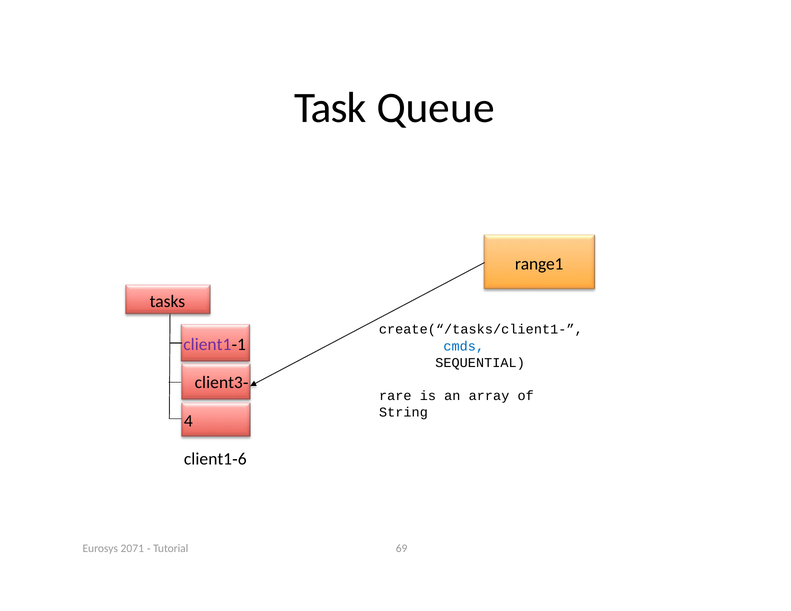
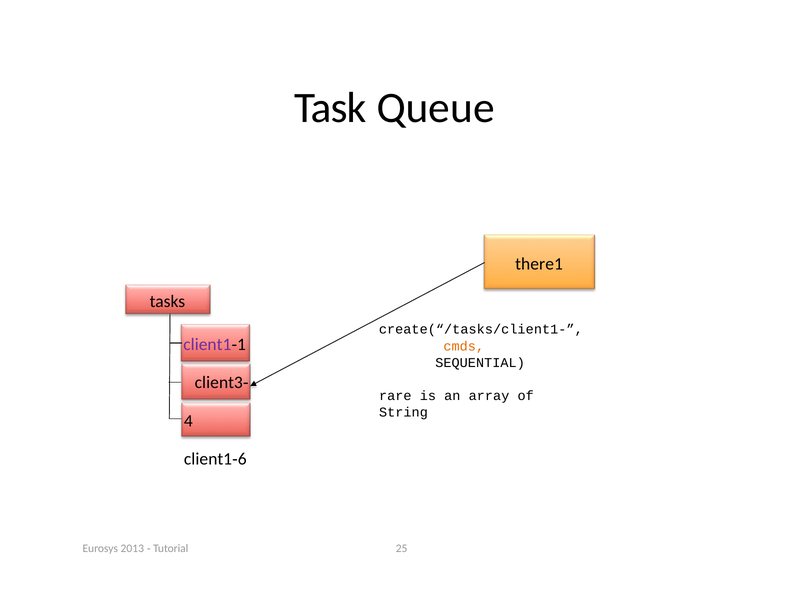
range1: range1 -> there1
cmds colour: blue -> orange
2071: 2071 -> 2013
69: 69 -> 25
